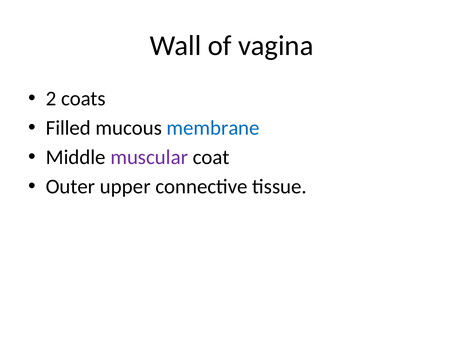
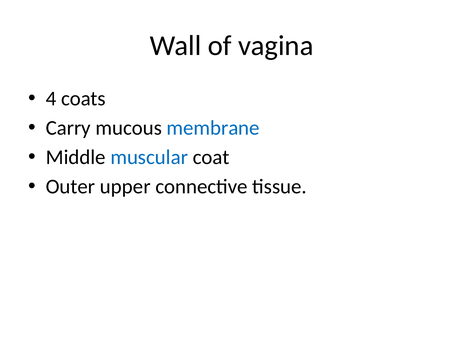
2: 2 -> 4
Filled: Filled -> Carry
muscular colour: purple -> blue
